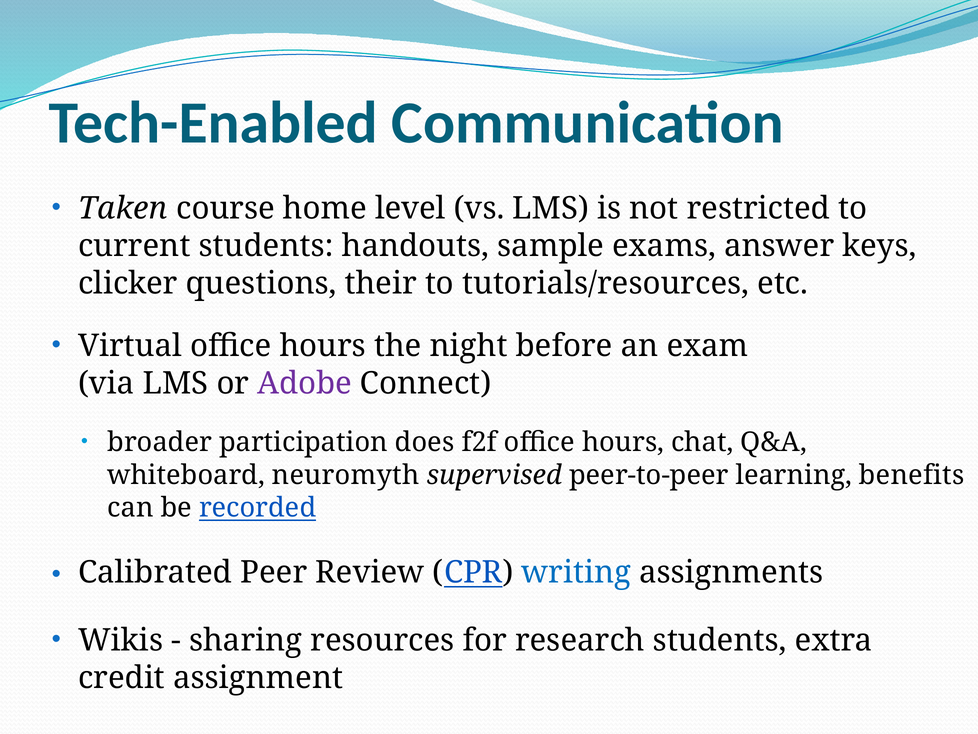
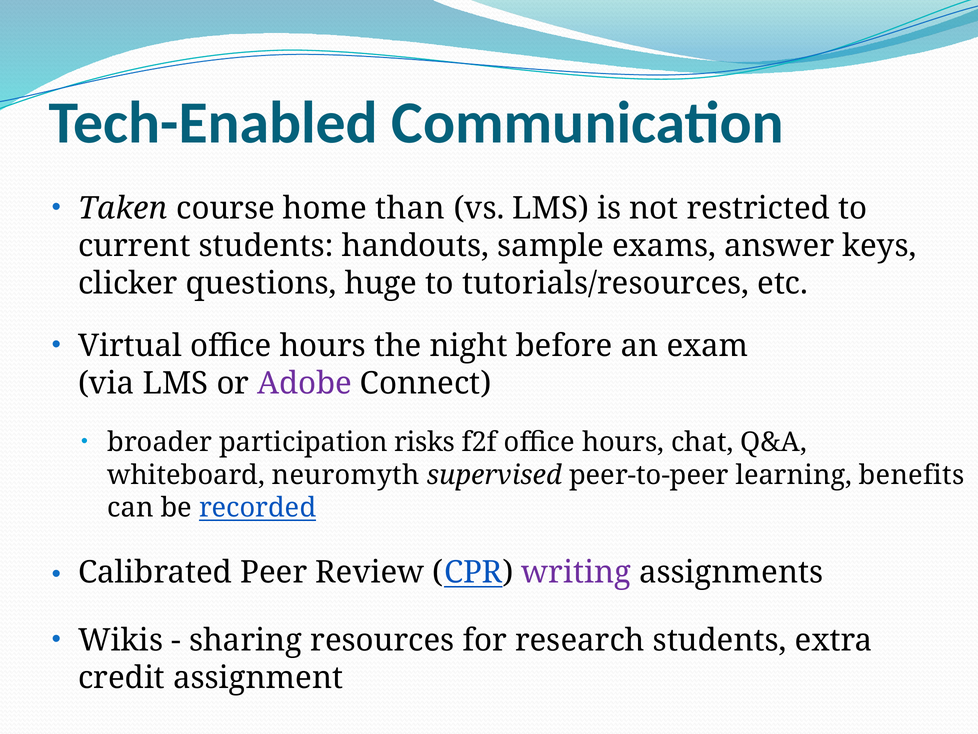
level: level -> than
their: their -> huge
does: does -> risks
writing colour: blue -> purple
